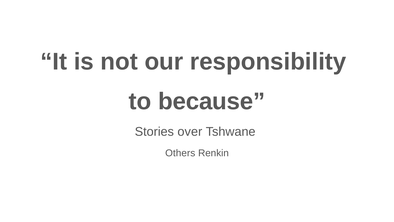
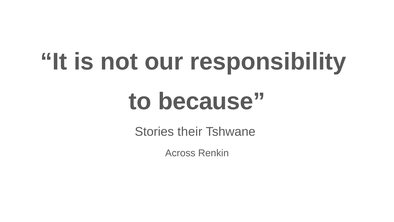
over: over -> their
Others: Others -> Across
